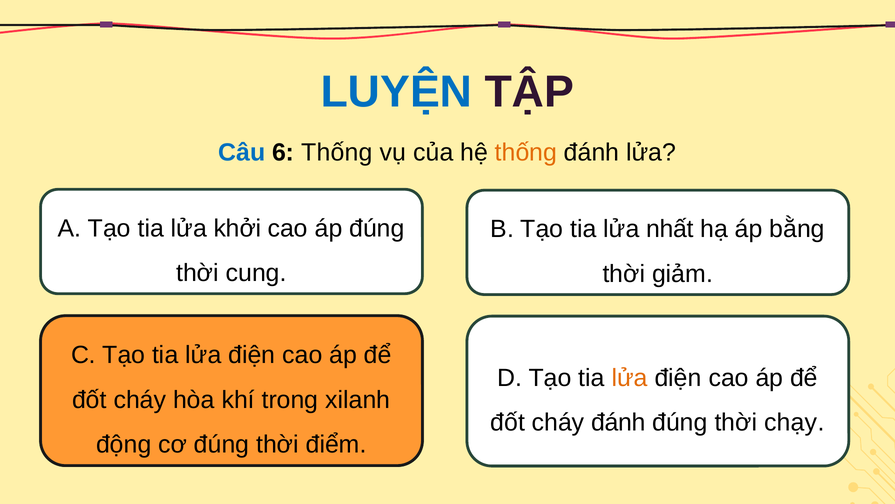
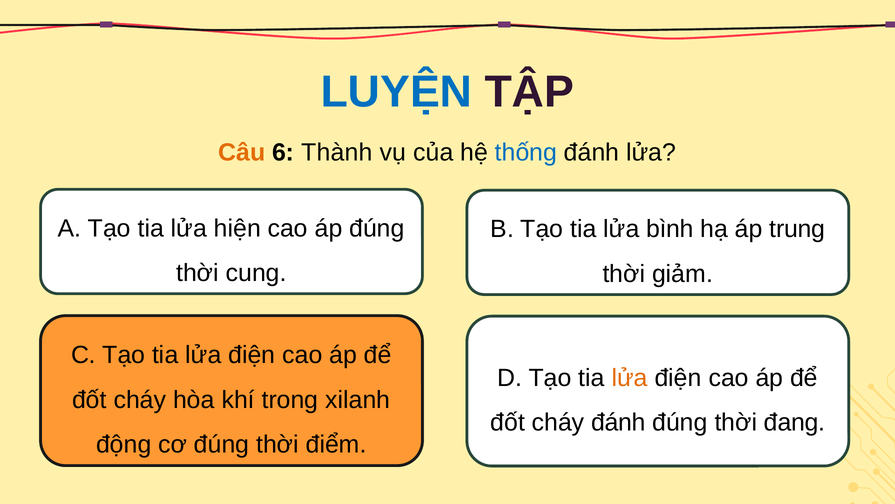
Câu colour: blue -> orange
6 Thống: Thống -> Thành
thống at (526, 152) colour: orange -> blue
khởi: khởi -> hiện
nhất: nhất -> bình
bằng: bằng -> trung
chạy: chạy -> đang
